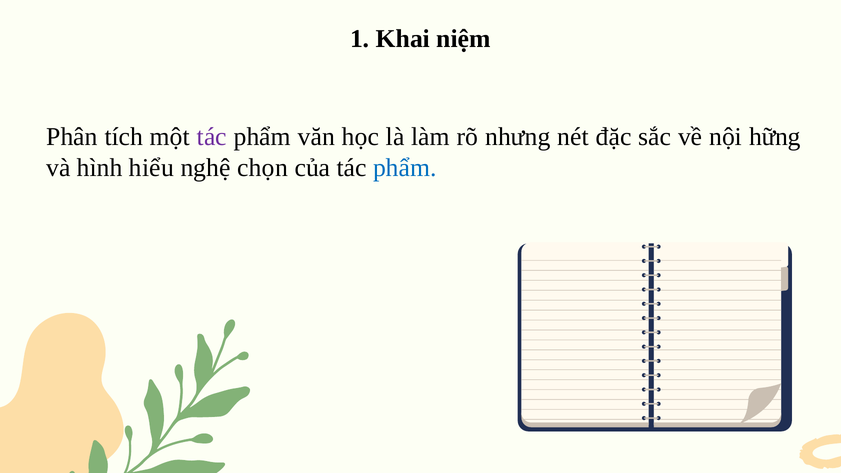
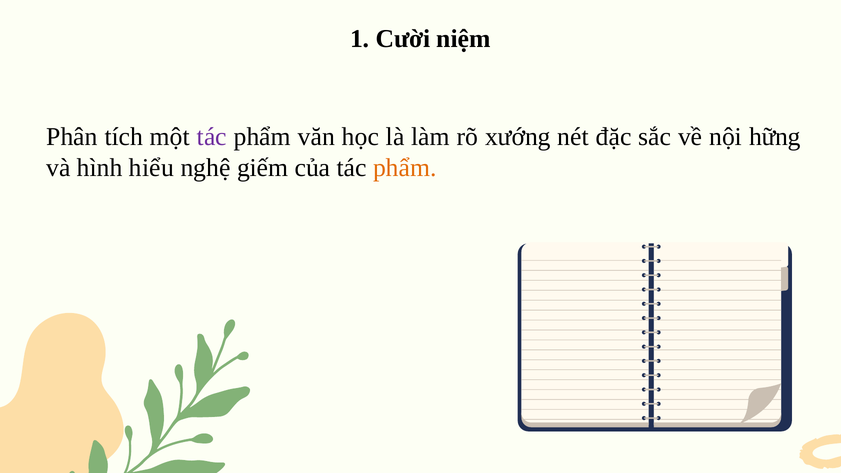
Khai: Khai -> Cười
nhưng: nhưng -> xướng
chọn: chọn -> giếm
phẩm at (405, 168) colour: blue -> orange
